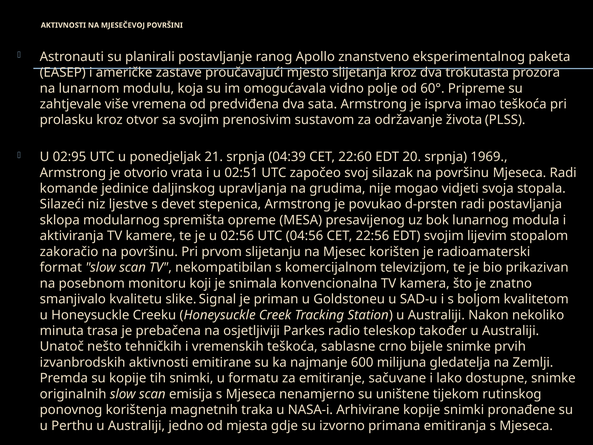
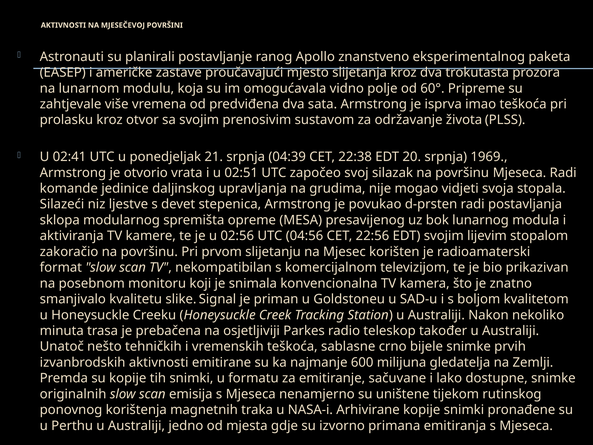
02:95: 02:95 -> 02:41
22:60: 22:60 -> 22:38
